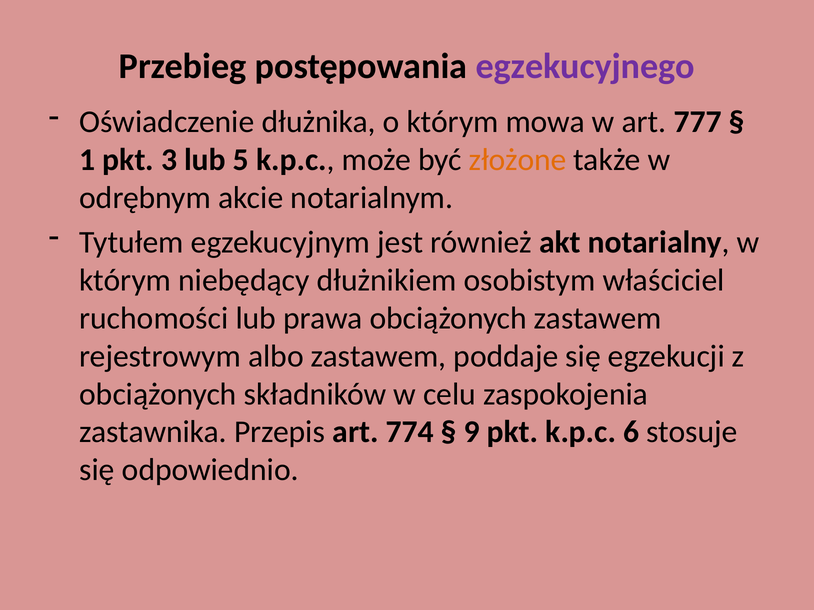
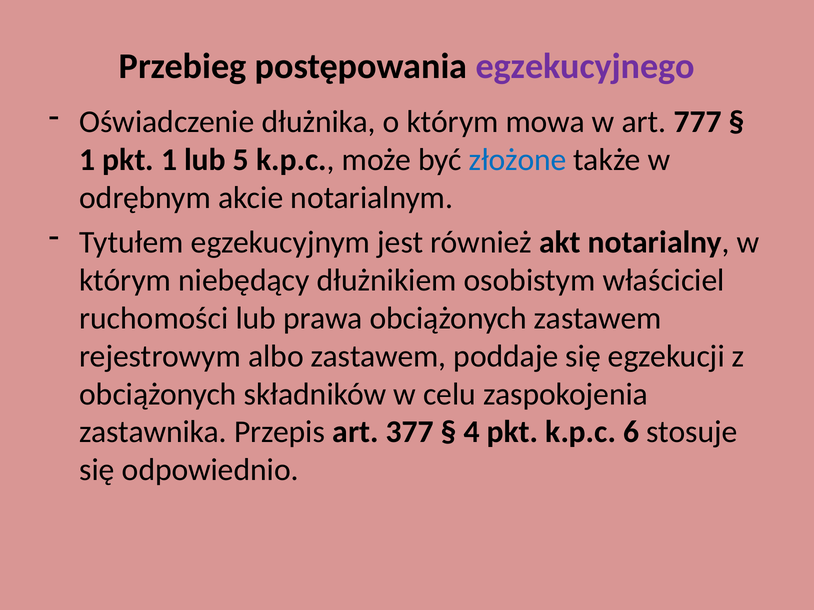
pkt 3: 3 -> 1
złożone colour: orange -> blue
774: 774 -> 377
9: 9 -> 4
